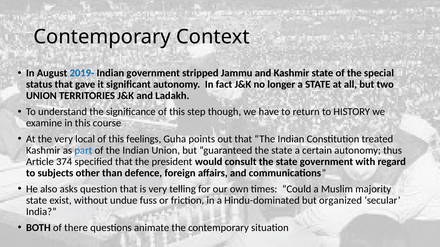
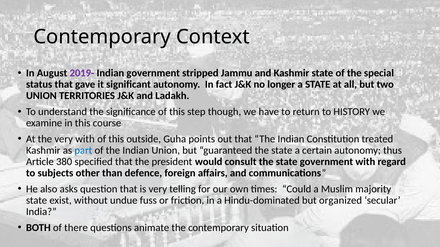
2019- colour: blue -> purple
very local: local -> with
feelings: feelings -> outside
374: 374 -> 380
